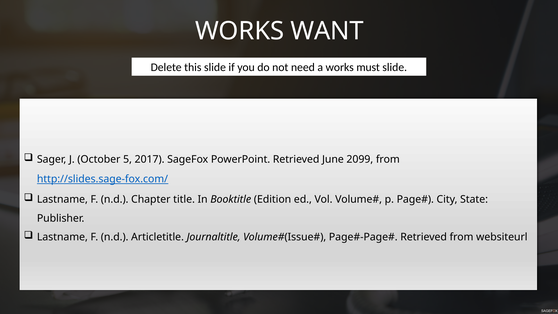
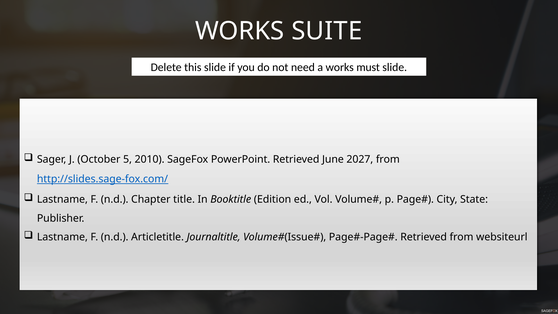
WANT: WANT -> SUITE
2017: 2017 -> 2010
2099: 2099 -> 2027
